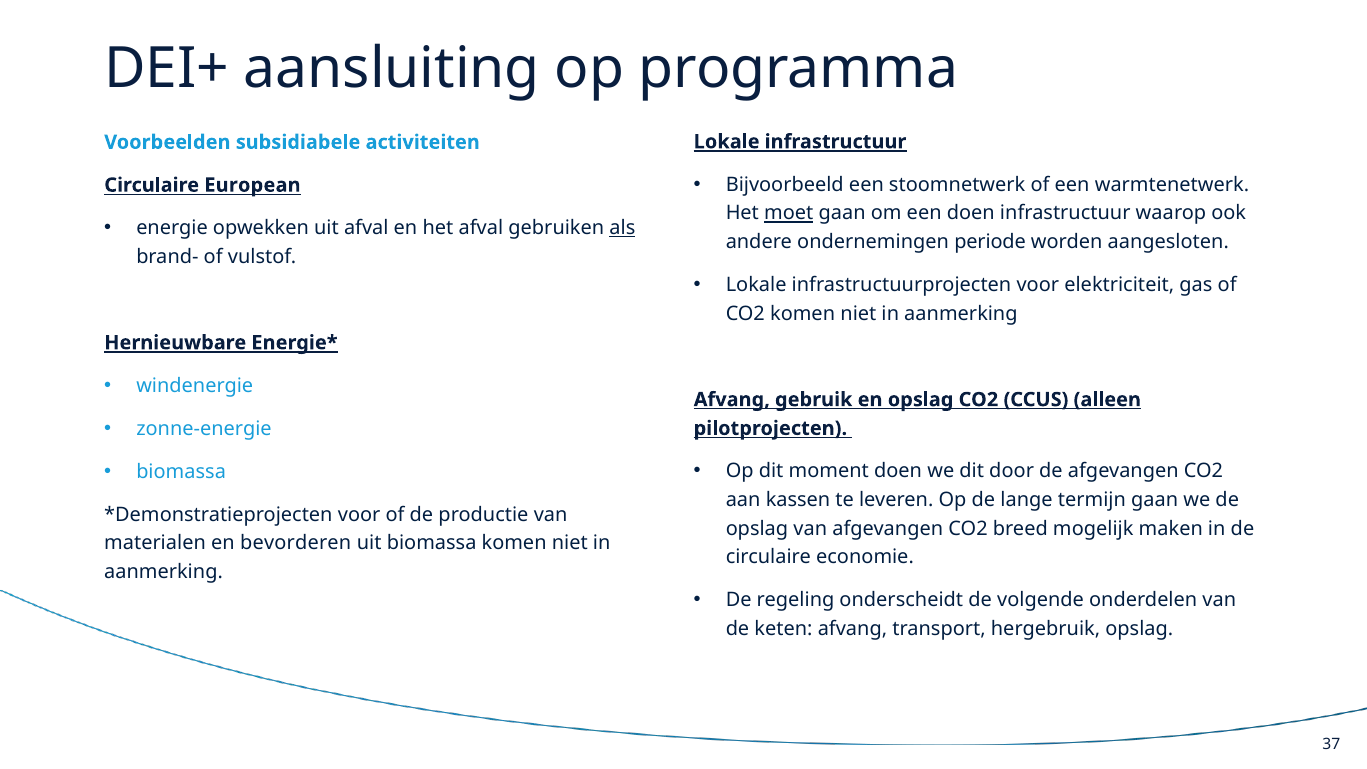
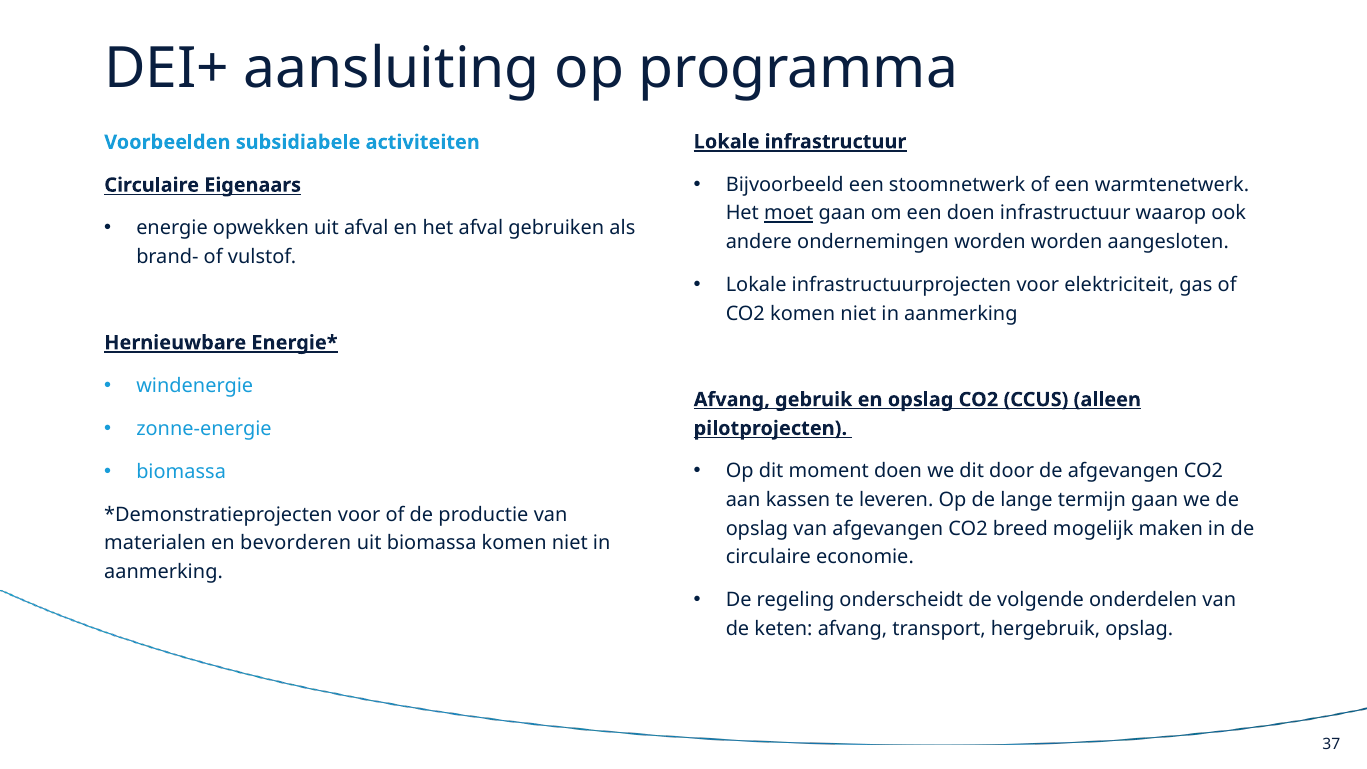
European: European -> Eigenaars
als underline: present -> none
ondernemingen periode: periode -> worden
